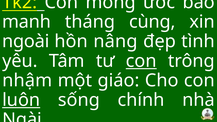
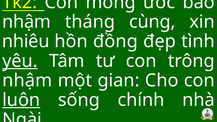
manh at (26, 22): manh -> nhậm
ngoài: ngoài -> nhiêu
nâng: nâng -> đồng
yêu underline: none -> present
con at (141, 61) underline: present -> none
giáo: giáo -> gian
